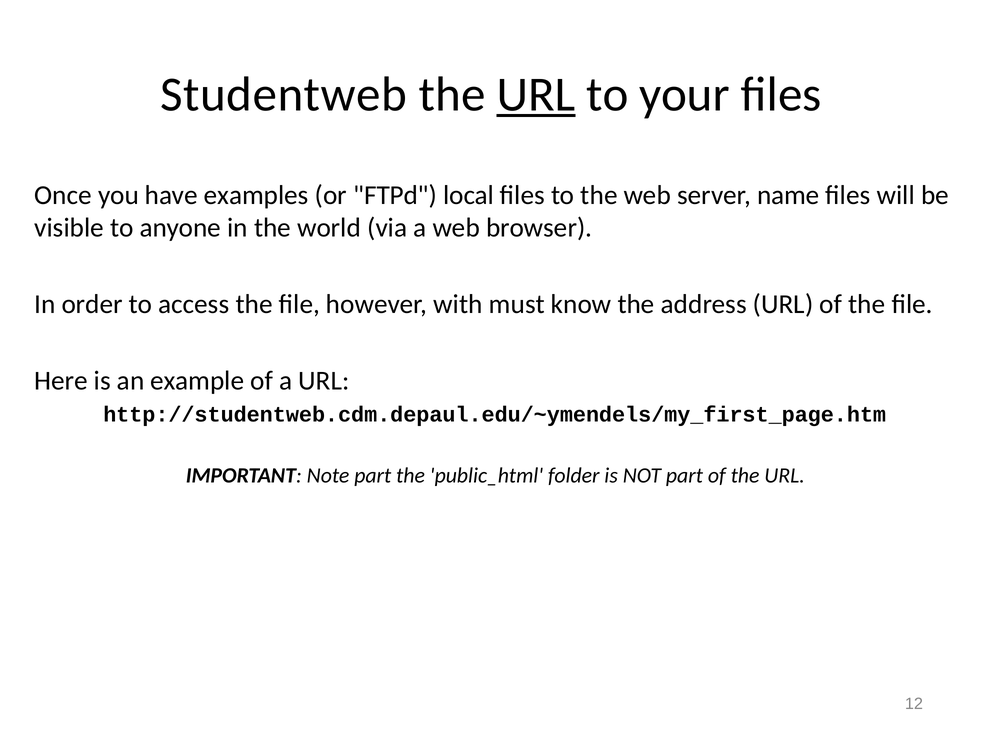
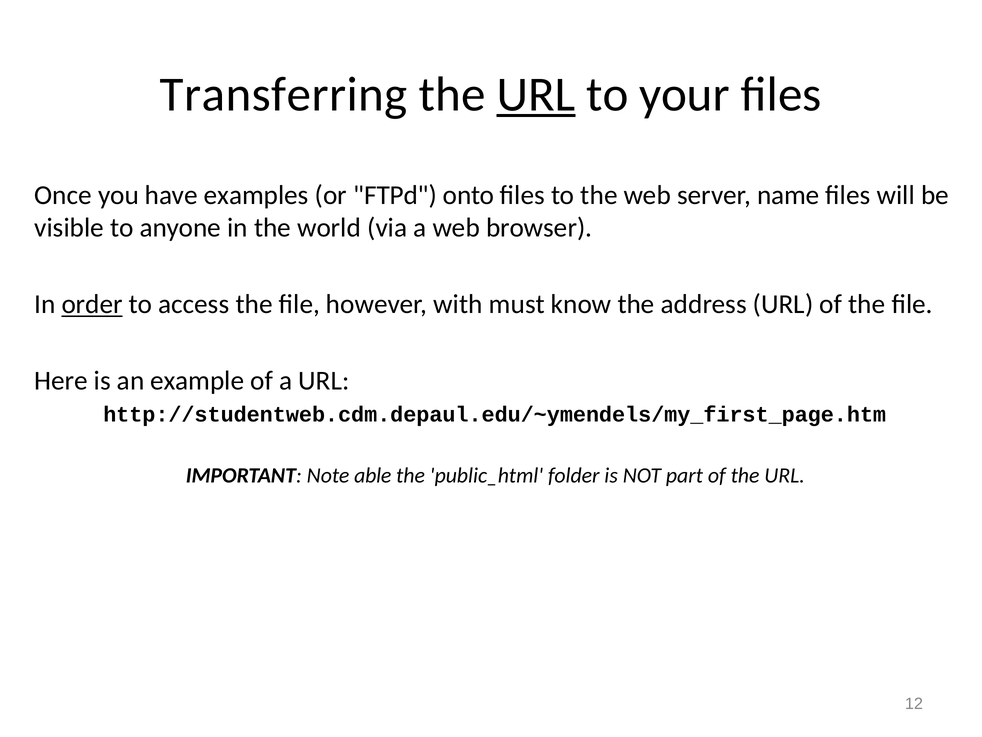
Studentweb: Studentweb -> Transferring
local: local -> onto
order underline: none -> present
Note part: part -> able
